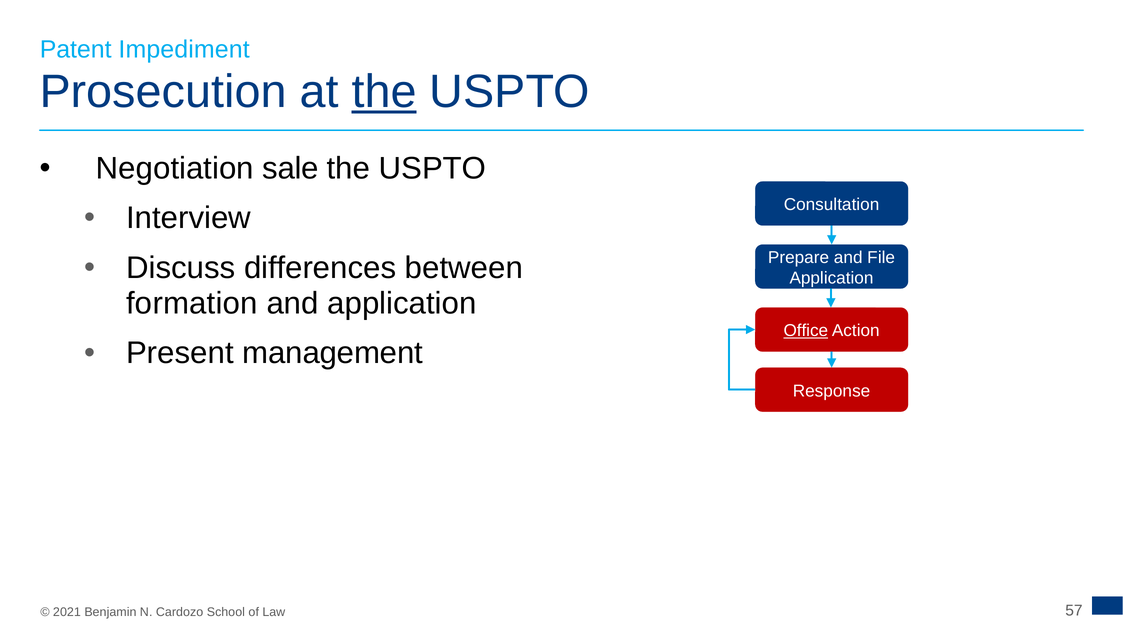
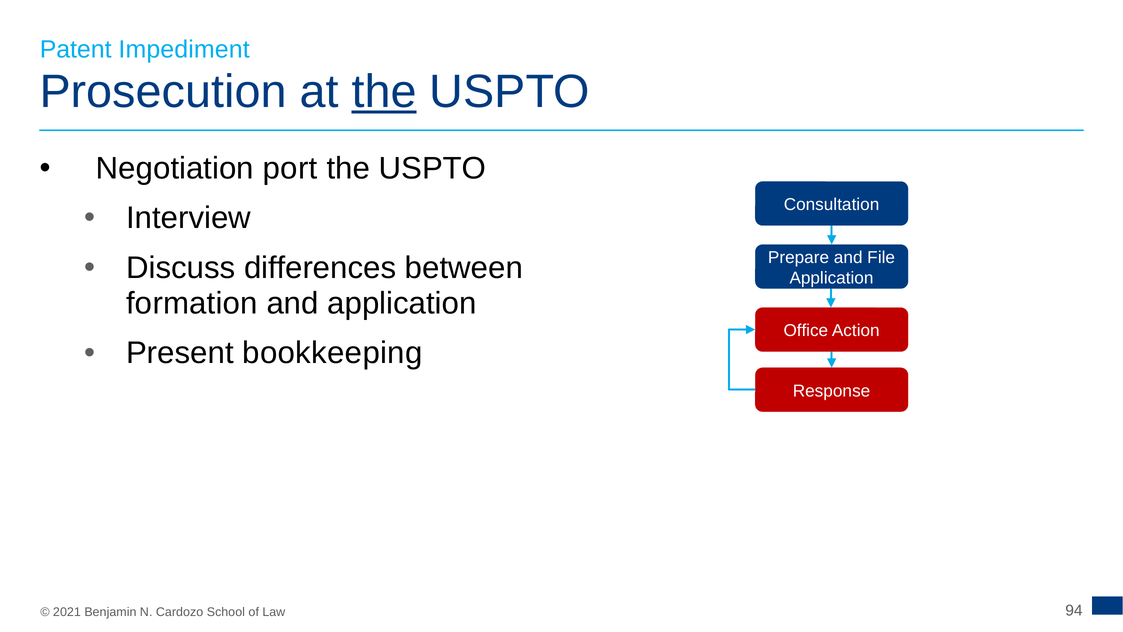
sale: sale -> port
Office underline: present -> none
management: management -> bookkeeping
57: 57 -> 94
